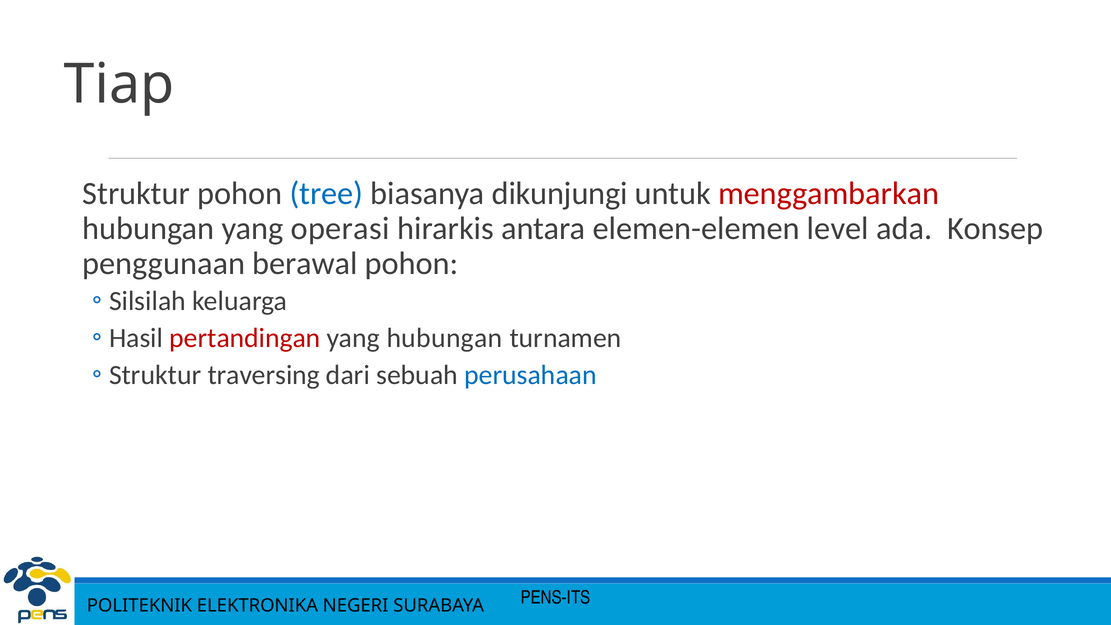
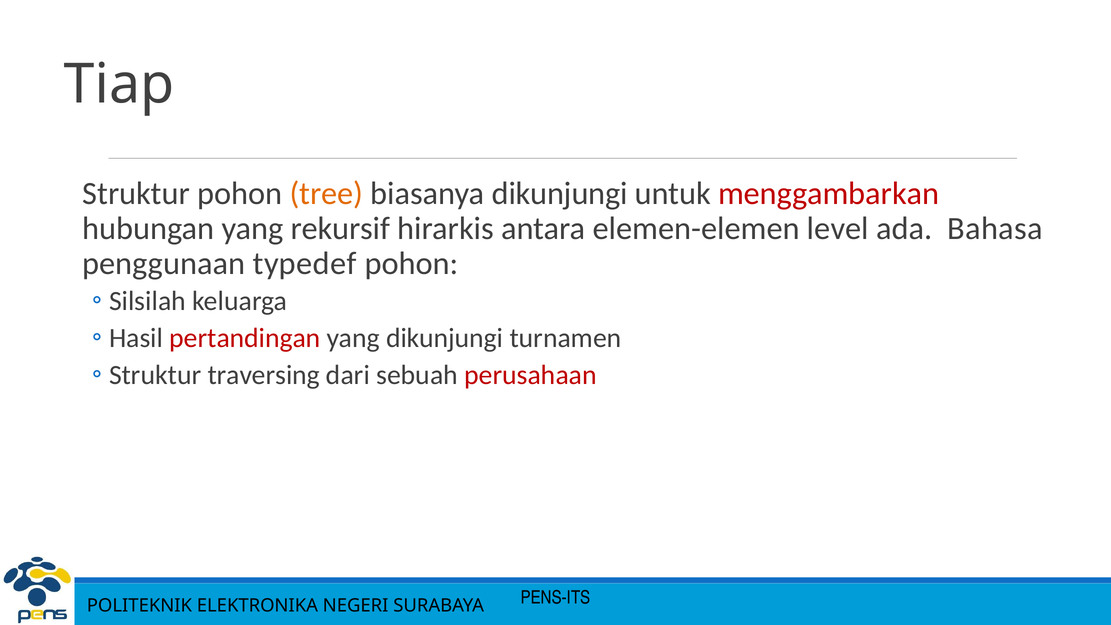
tree colour: blue -> orange
operasi: operasi -> rekursif
Konsep: Konsep -> Bahasa
berawal: berawal -> typedef
yang hubungan: hubungan -> dikunjungi
perusahaan colour: blue -> red
